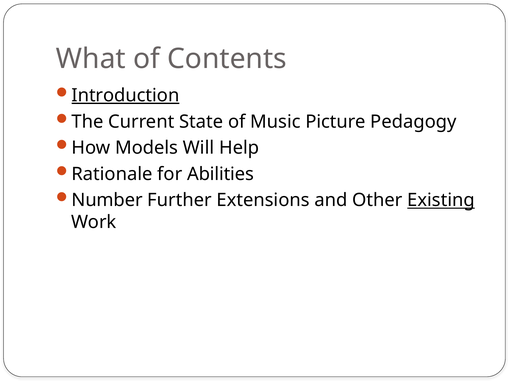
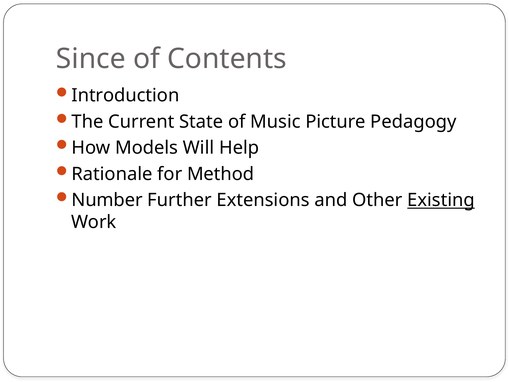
What: What -> Since
Introduction underline: present -> none
Abilities: Abilities -> Method
